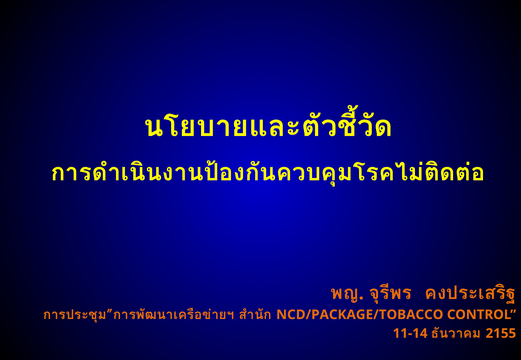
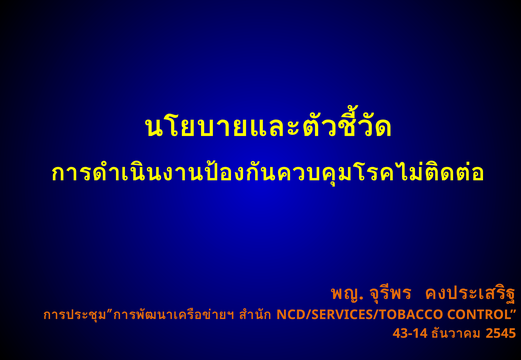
NCD/PACKAGE/TOBACCO: NCD/PACKAGE/TOBACCO -> NCD/SERVICES/TOBACCO
11-14: 11-14 -> 43-14
2155: 2155 -> 2545
